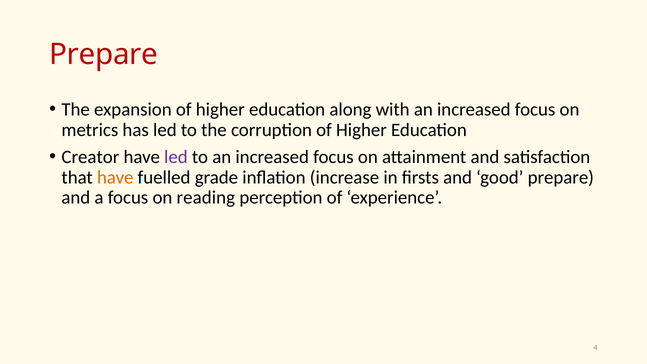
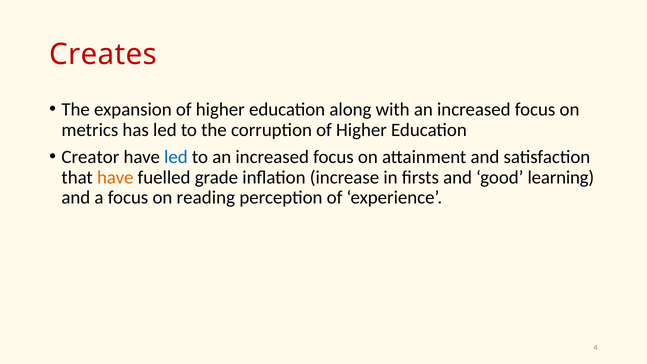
Prepare at (104, 54): Prepare -> Creates
led at (176, 157) colour: purple -> blue
good prepare: prepare -> learning
